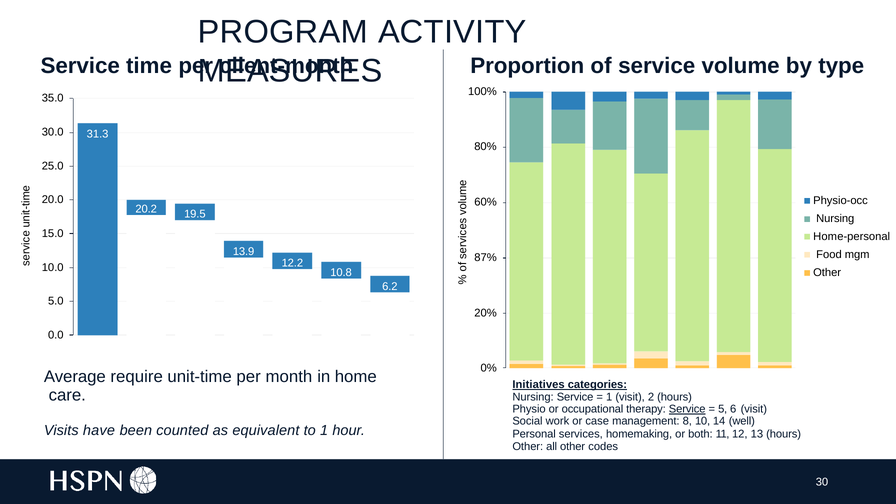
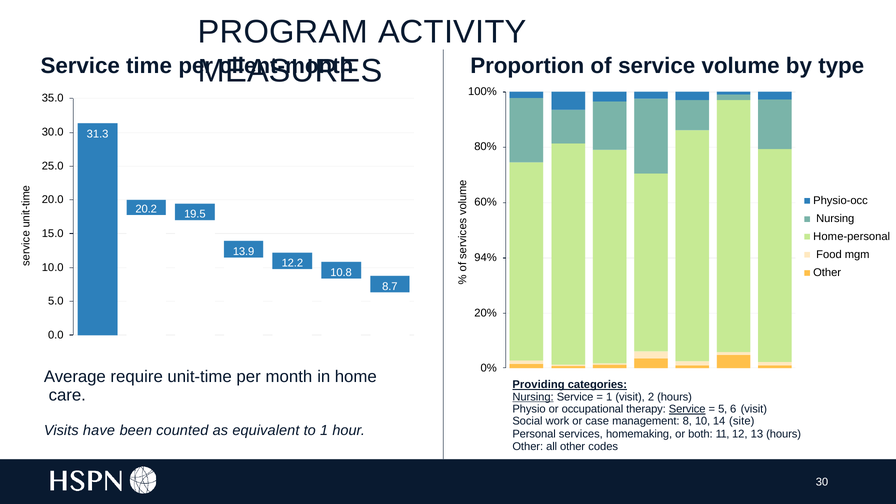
87%: 87% -> 94%
6.2: 6.2 -> 8.7
Initiatives: Initiatives -> Providing
Nursing at (533, 397) underline: none -> present
well: well -> site
